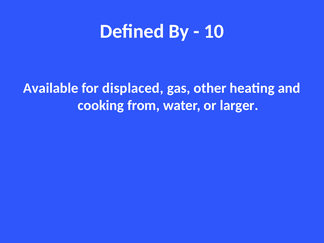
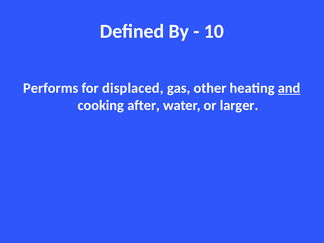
Available: Available -> Performs
and underline: none -> present
from: from -> after
